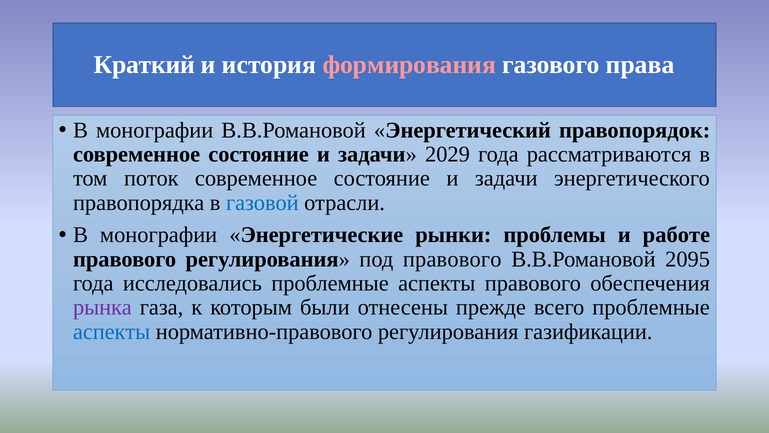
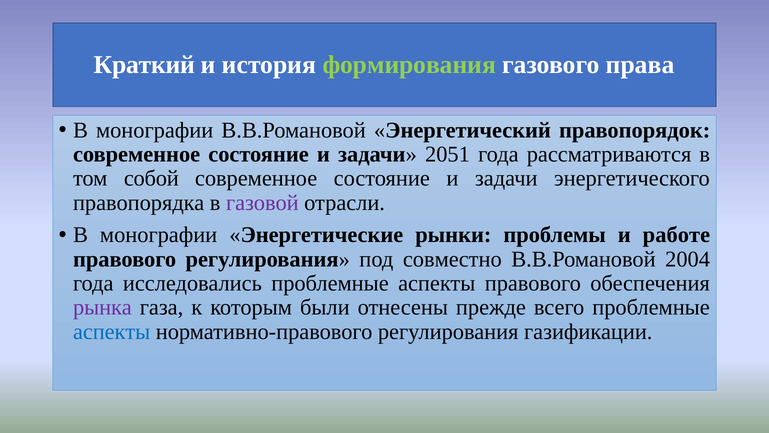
формирования colour: pink -> light green
2029: 2029 -> 2051
поток: поток -> собой
газовой colour: blue -> purple
под правового: правового -> совместно
2095: 2095 -> 2004
